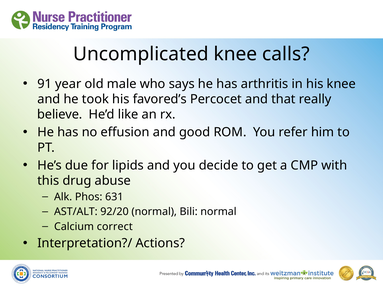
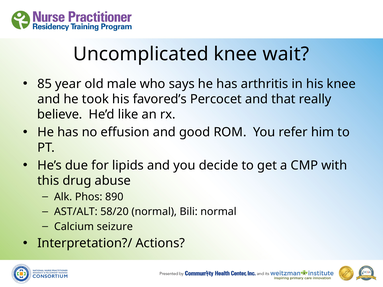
calls: calls -> wait
91: 91 -> 85
631: 631 -> 890
92/20: 92/20 -> 58/20
correct: correct -> seizure
